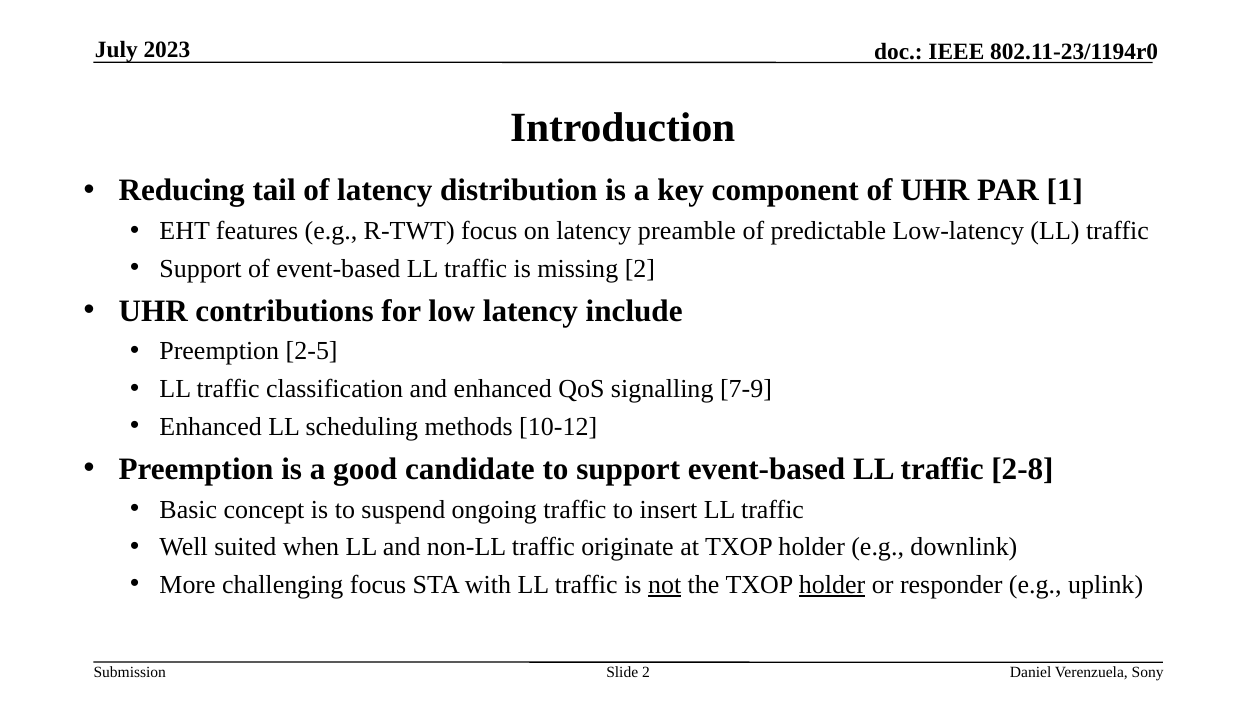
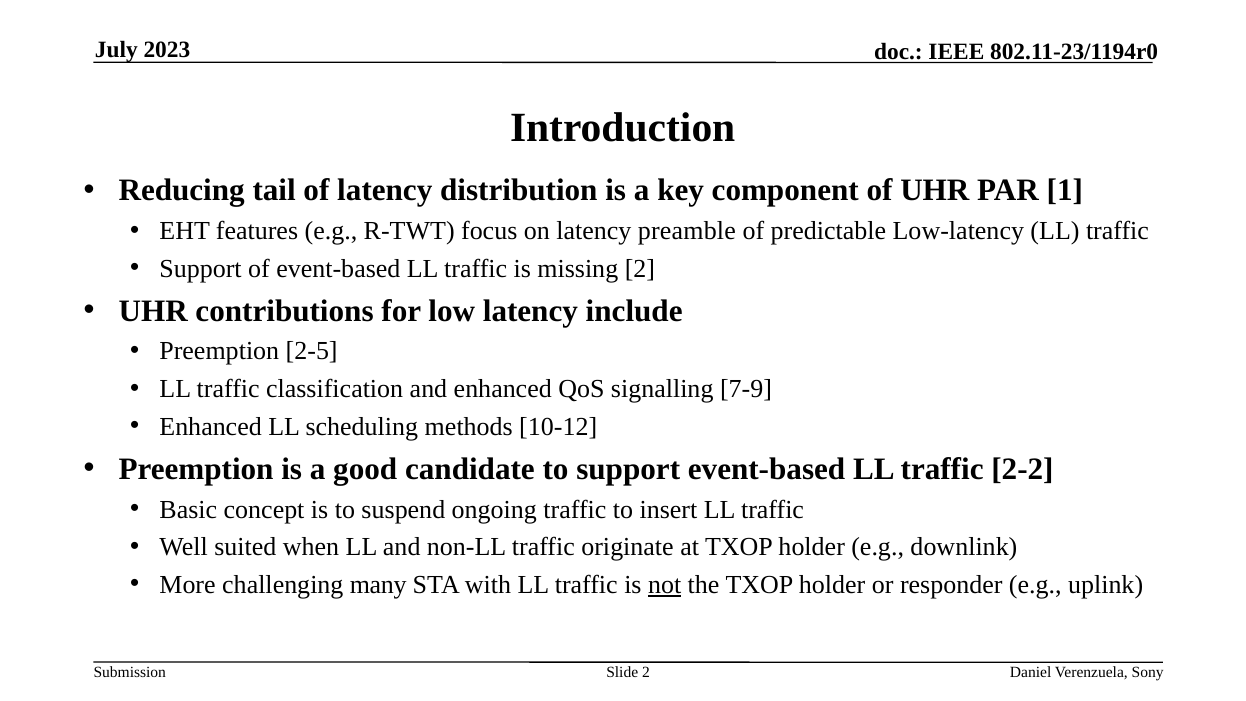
2-8: 2-8 -> 2-2
challenging focus: focus -> many
holder at (832, 585) underline: present -> none
